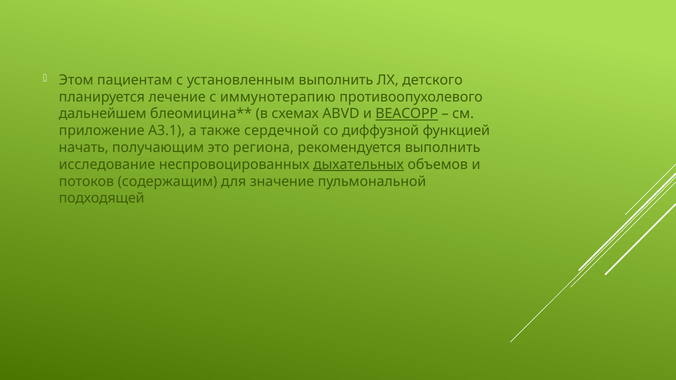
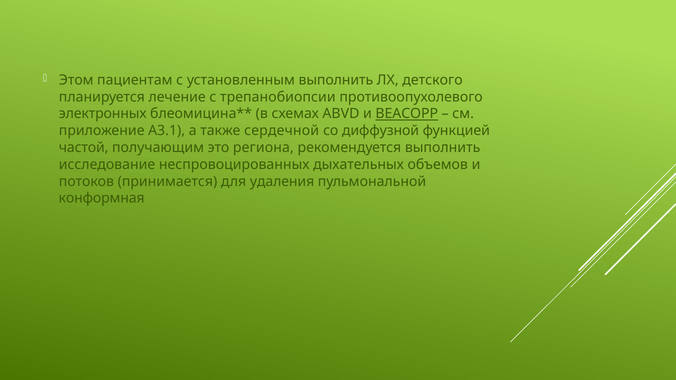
иммунотерапию: иммунотерапию -> трепанобиопсии
дальнейшем: дальнейшем -> электронных
начать: начать -> частой
дыхательных underline: present -> none
содержащим: содержащим -> принимается
значение: значение -> удаления
подходящей: подходящей -> конформная
